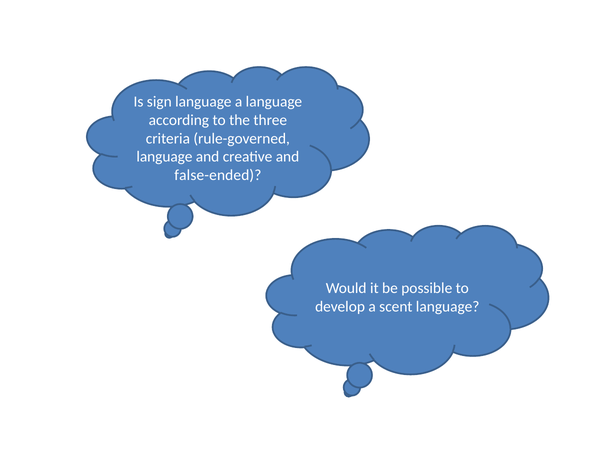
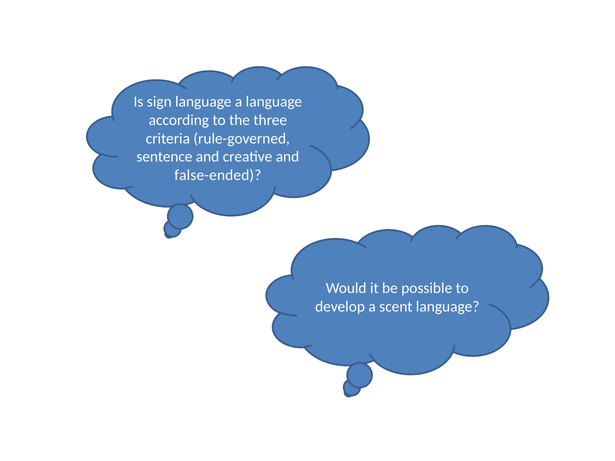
language at (164, 157): language -> sentence
